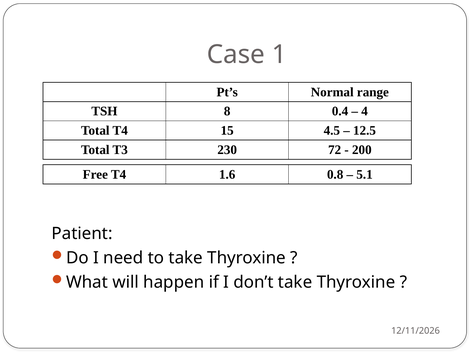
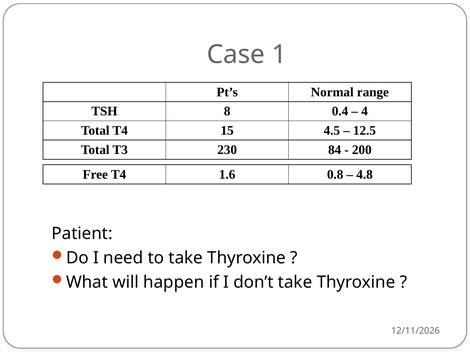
72: 72 -> 84
5.1: 5.1 -> 4.8
